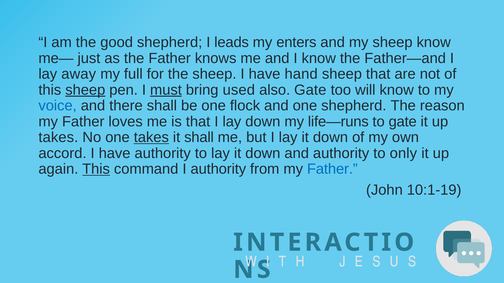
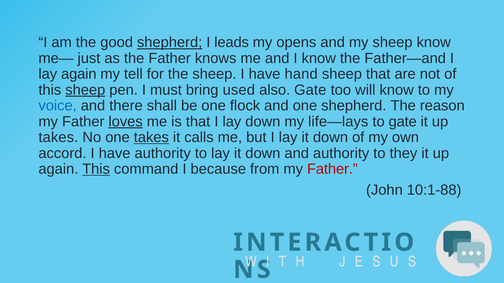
shepherd at (170, 43) underline: none -> present
enters: enters -> opens
lay away: away -> again
full: full -> tell
must underline: present -> none
loves underline: none -> present
life—runs: life—runs -> life—lays
it shall: shall -> calls
only: only -> they
I authority: authority -> because
Father at (332, 169) colour: blue -> red
10:1-19: 10:1-19 -> 10:1-88
